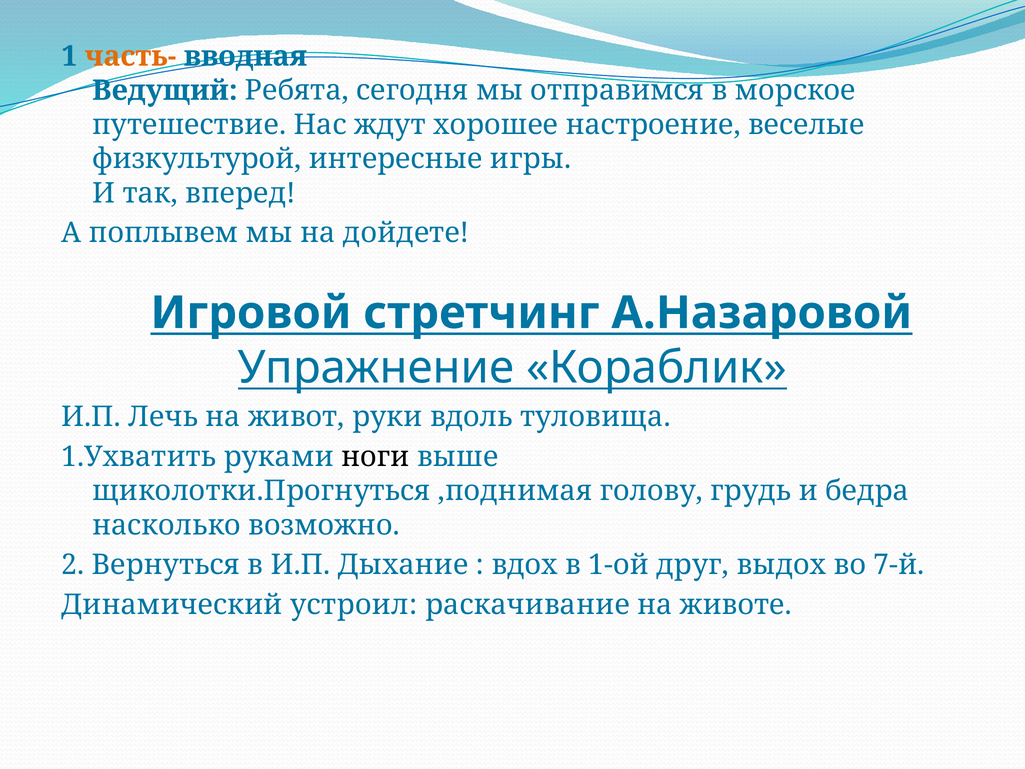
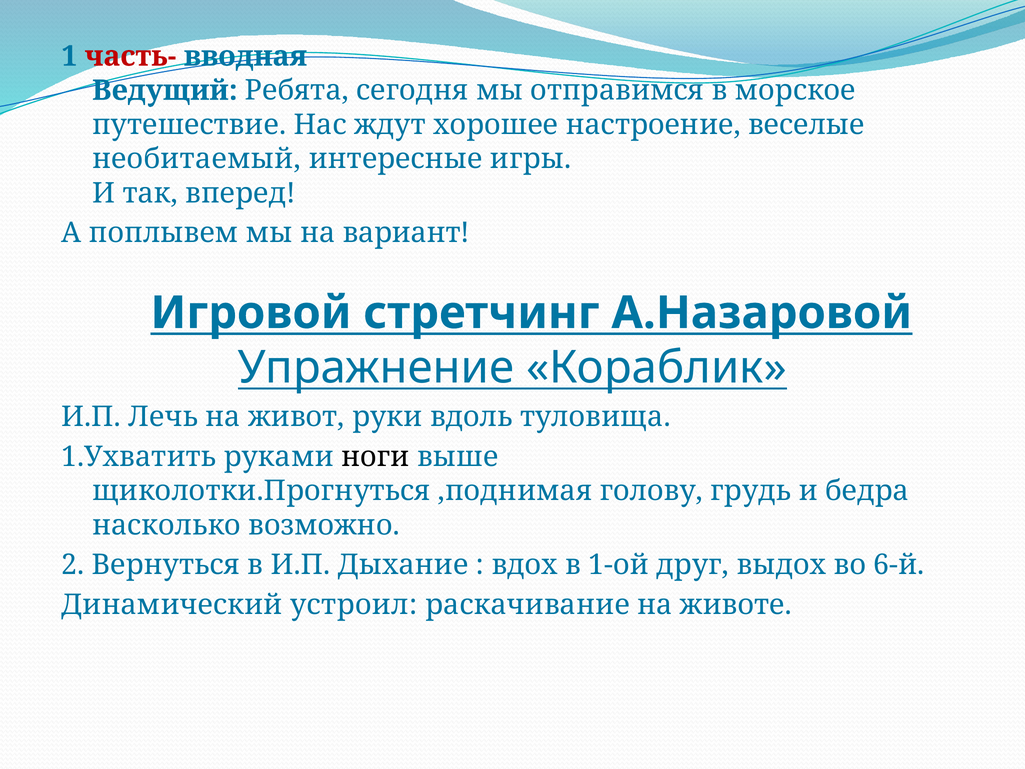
часть- colour: orange -> red
физкультурой: физкультурой -> необитаемый
дойдете: дойдете -> вариант
7-й: 7-й -> 6-й
